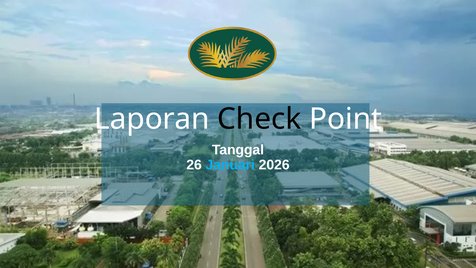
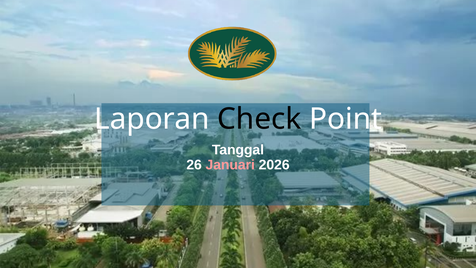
Januari colour: light blue -> pink
